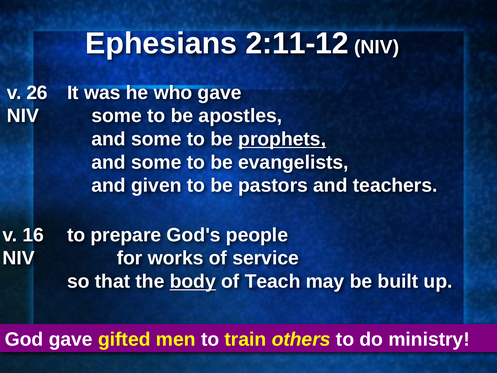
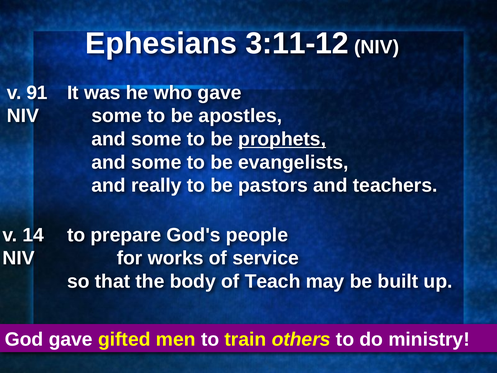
2:11-12: 2:11-12 -> 3:11-12
26: 26 -> 91
given: given -> really
16: 16 -> 14
body underline: present -> none
